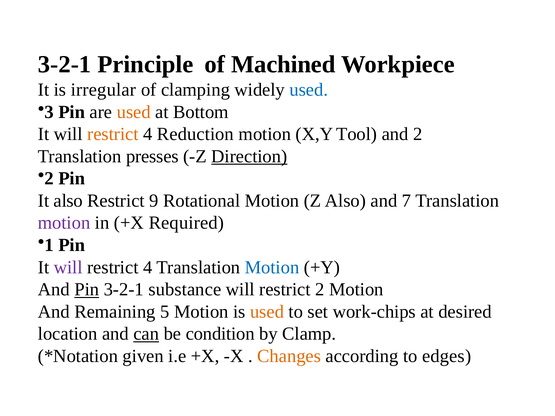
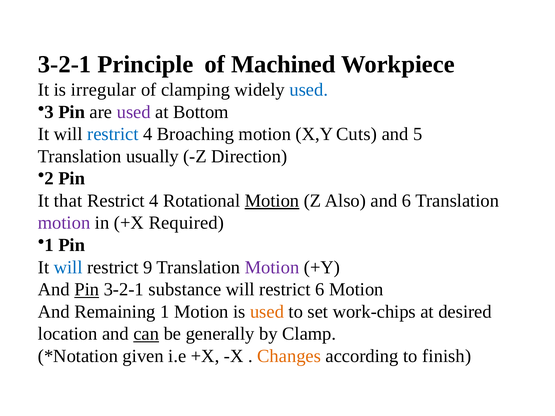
used at (134, 112) colour: orange -> purple
restrict at (113, 134) colour: orange -> blue
Reduction: Reduction -> Broaching
Tool: Tool -> Cuts
and 2: 2 -> 5
presses: presses -> usually
Direction underline: present -> none
It also: also -> that
9 at (154, 201): 9 -> 4
Motion at (272, 201) underline: none -> present
and 7: 7 -> 6
will at (68, 267) colour: purple -> blue
4 at (148, 267): 4 -> 9
Motion at (272, 267) colour: blue -> purple
restrict 2: 2 -> 6
5: 5 -> 1
condition: condition -> generally
edges: edges -> finish
